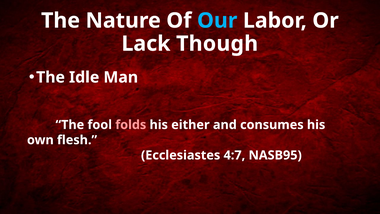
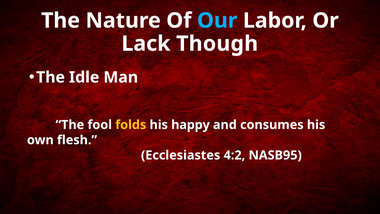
folds colour: pink -> yellow
either: either -> happy
4:7: 4:7 -> 4:2
